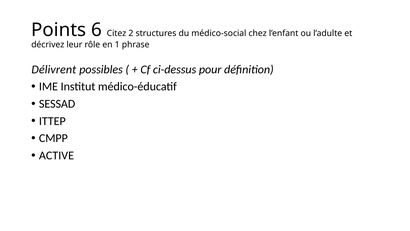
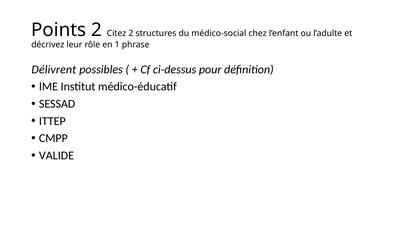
Points 6: 6 -> 2
ACTIVE: ACTIVE -> VALIDE
